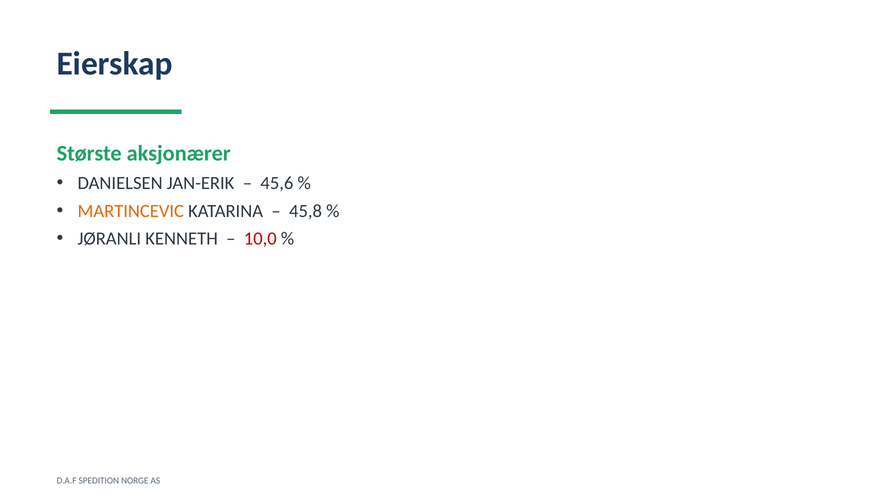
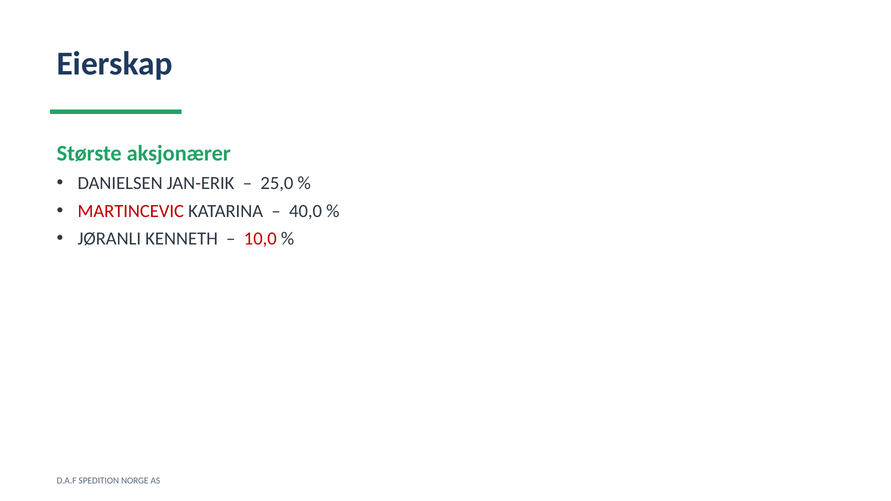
45,6: 45,6 -> 25,0
MARTINCEVIC colour: orange -> red
45,8: 45,8 -> 40,0
